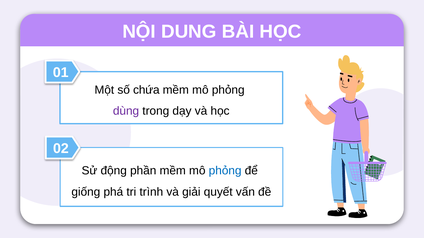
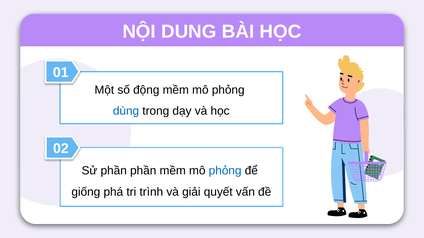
chứa: chứa -> động
dùng colour: purple -> blue
Sử động: động -> phần
